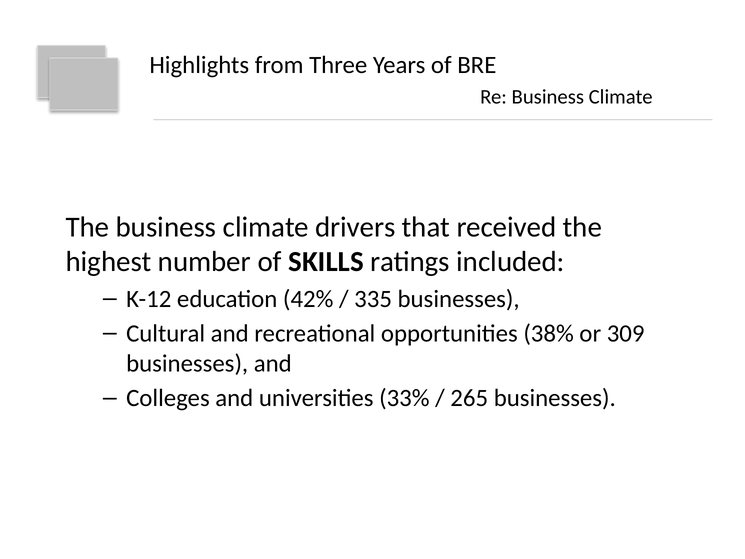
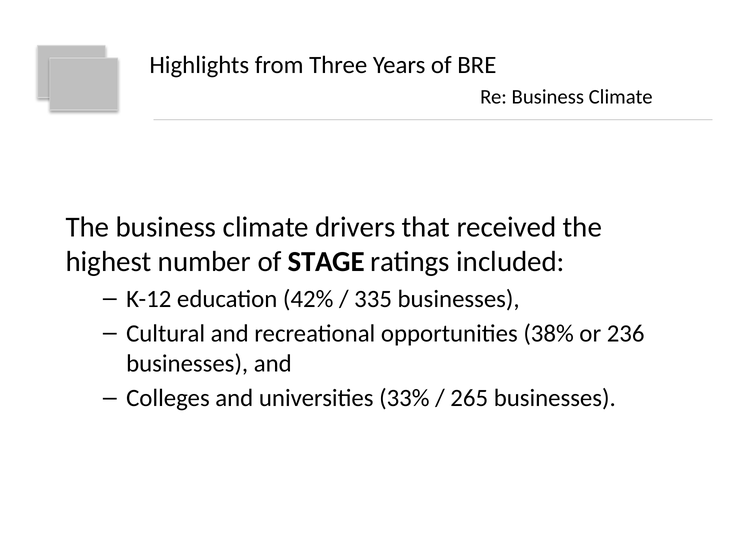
SKILLS: SKILLS -> STAGE
309: 309 -> 236
